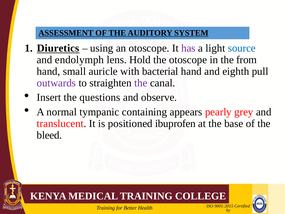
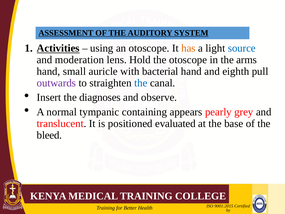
Diuretics: Diuretics -> Activities
has colour: purple -> orange
endolymph: endolymph -> moderation
from: from -> arms
the at (141, 83) colour: purple -> blue
questions: questions -> diagnoses
ibuprofen: ibuprofen -> evaluated
